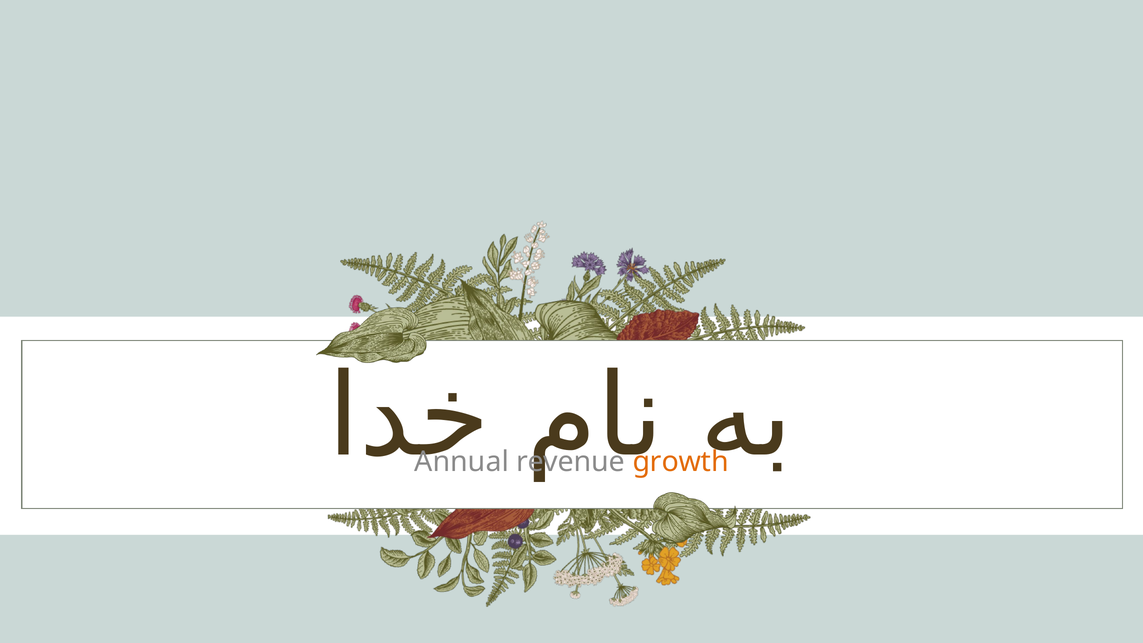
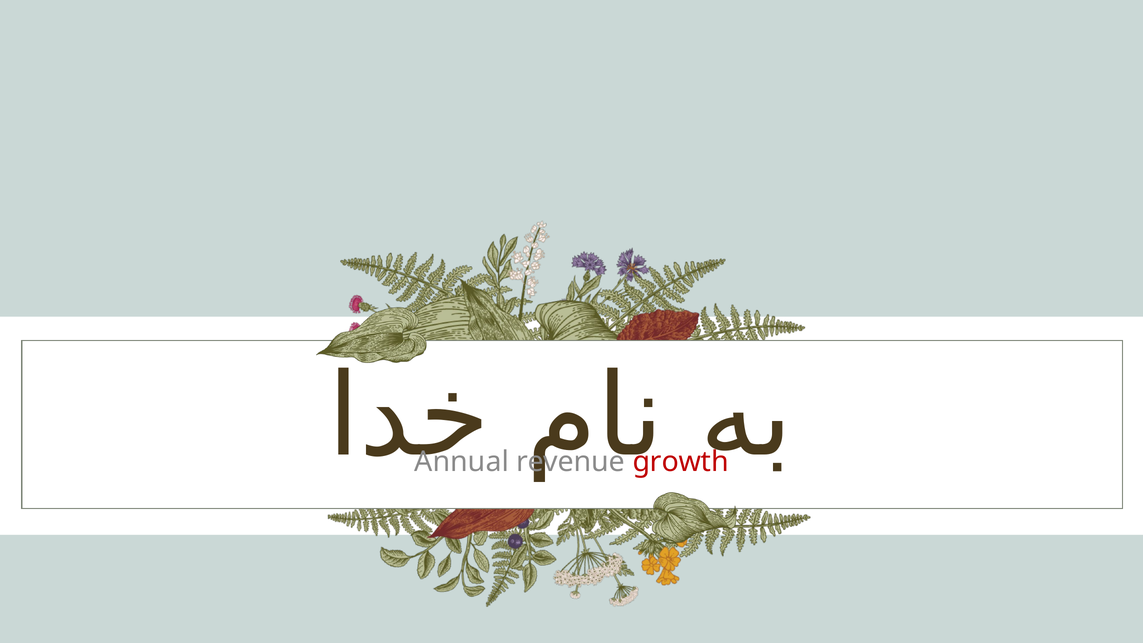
growth colour: orange -> red
